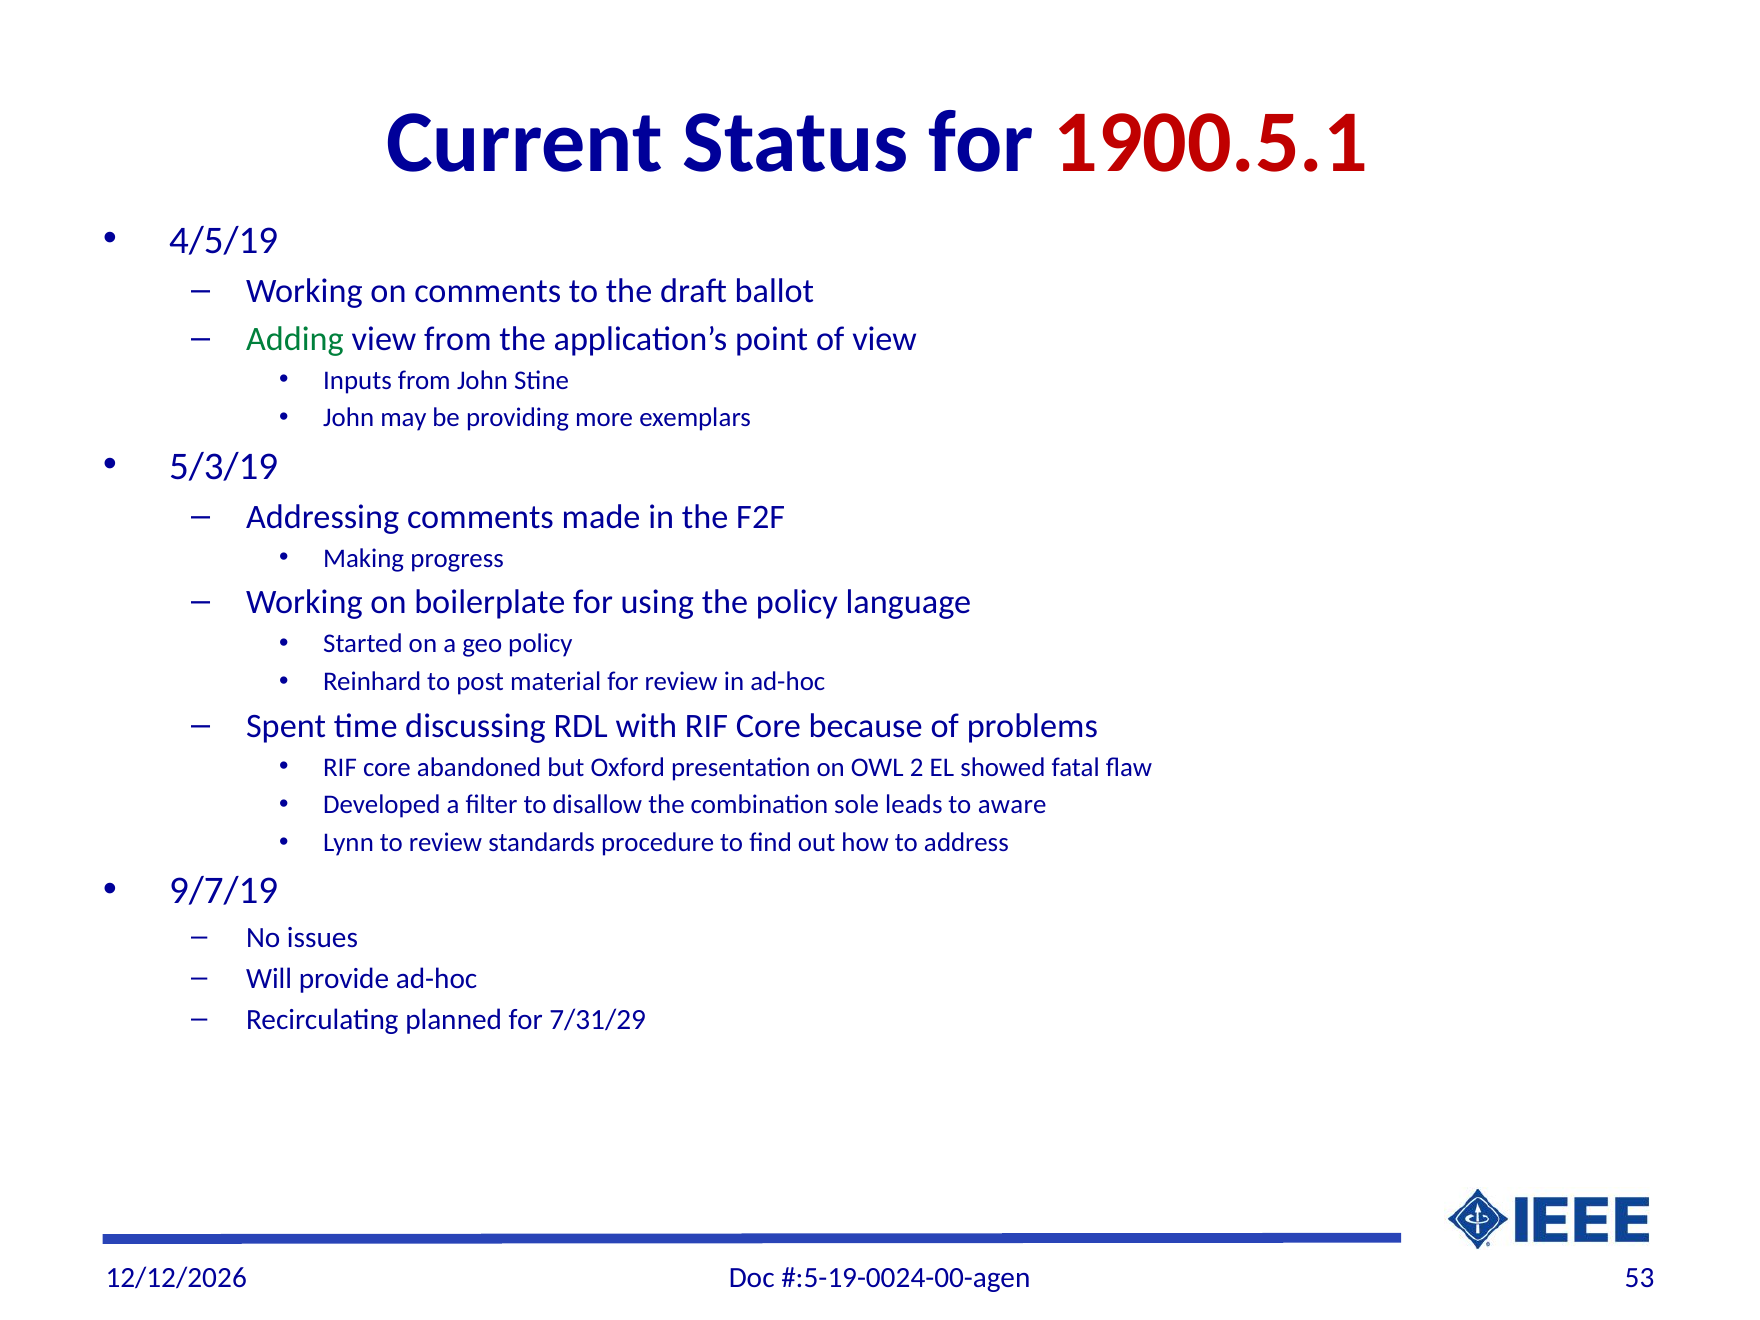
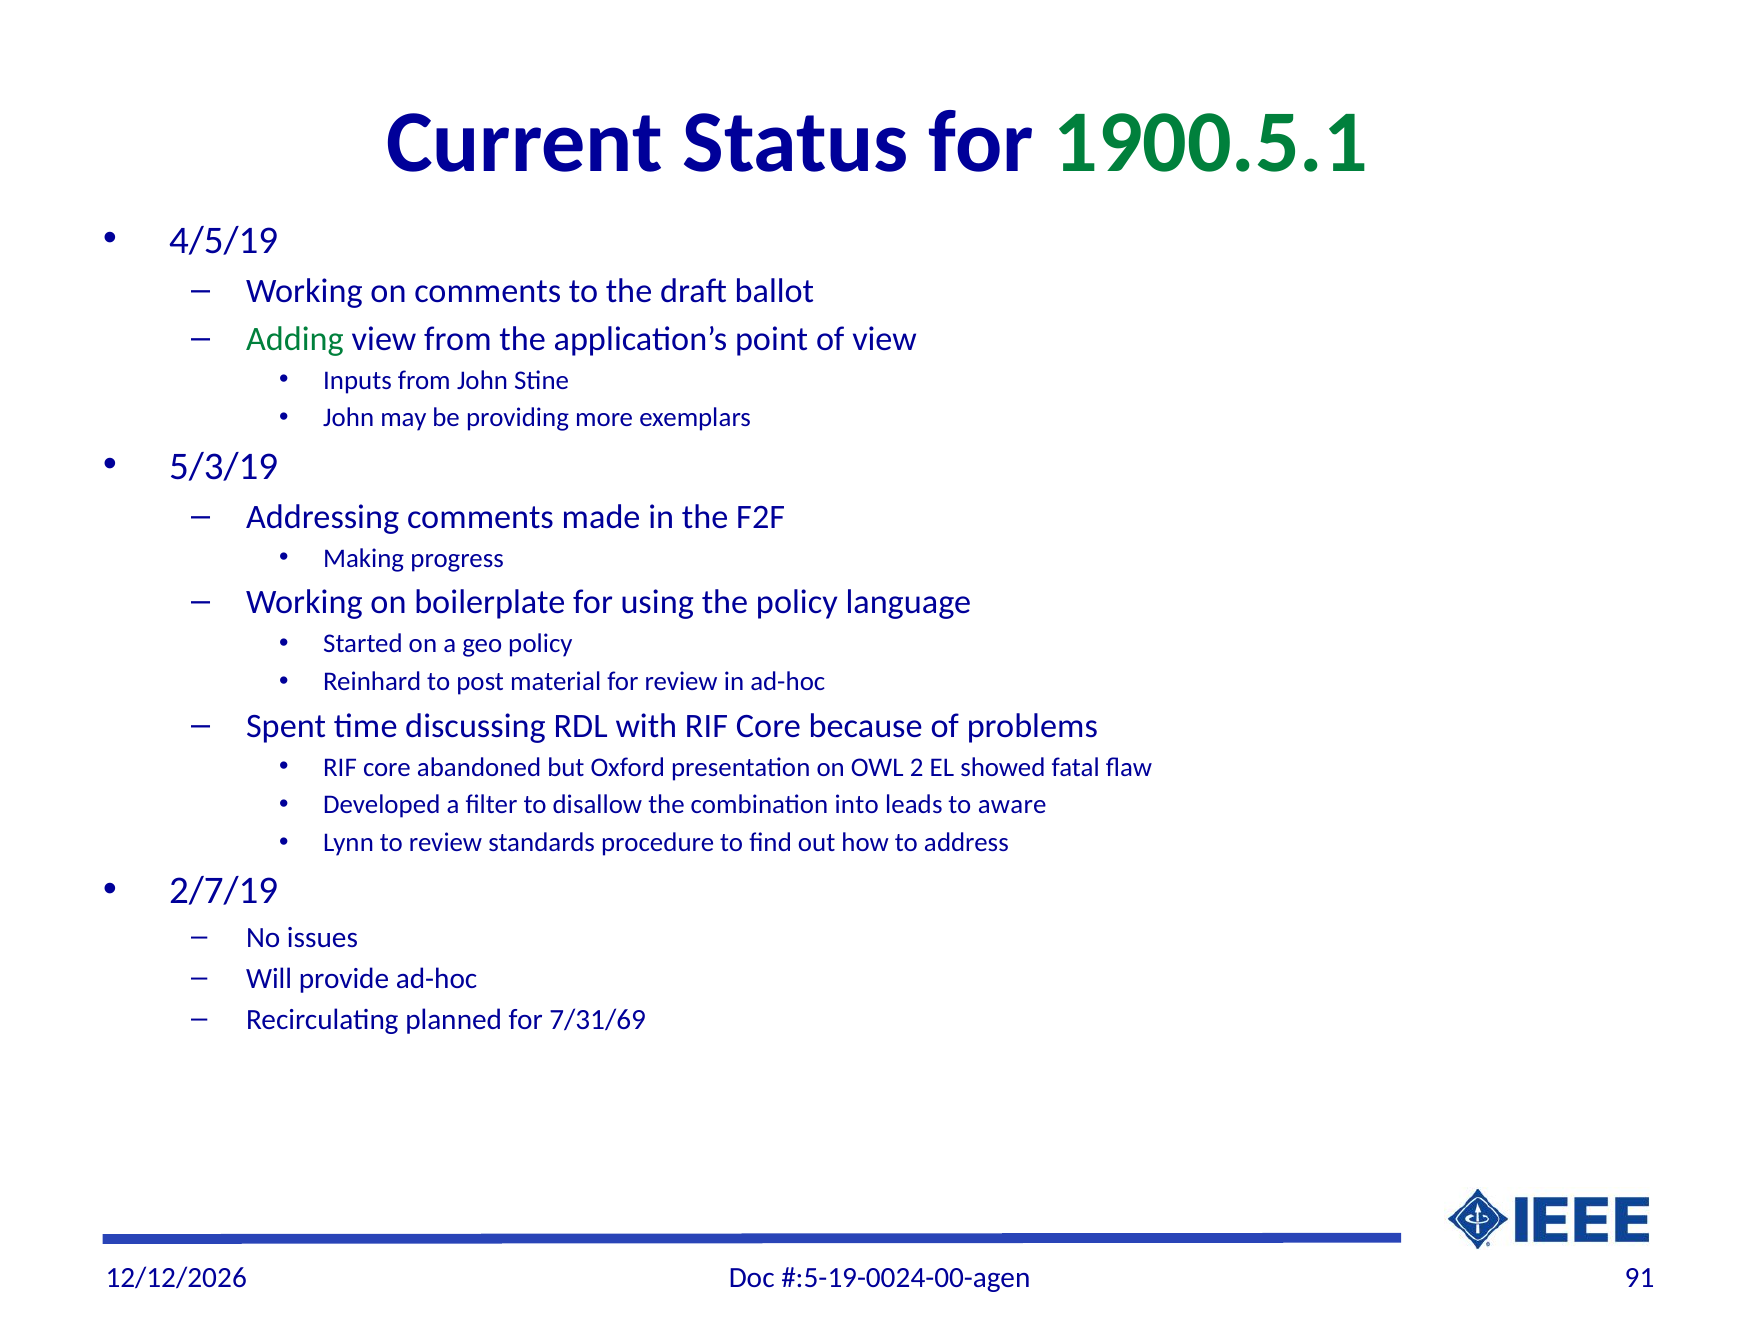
1900.5.1 colour: red -> green
sole: sole -> into
9/7/19: 9/7/19 -> 2/7/19
7/31/29: 7/31/29 -> 7/31/69
53: 53 -> 91
